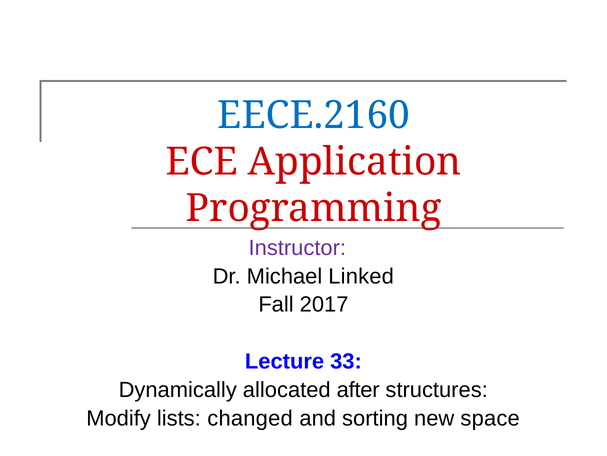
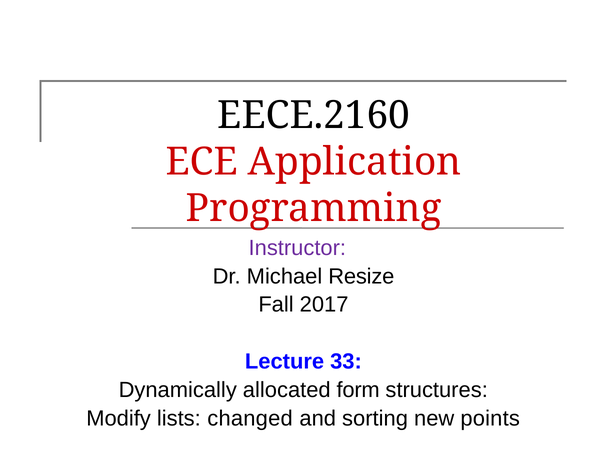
EECE.2160 colour: blue -> black
Linked: Linked -> Resize
after: after -> form
space: space -> points
